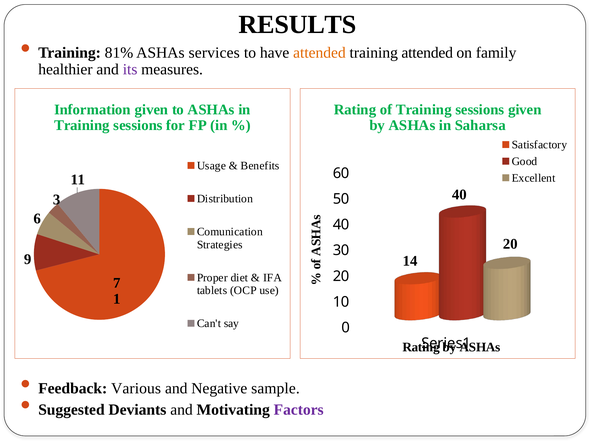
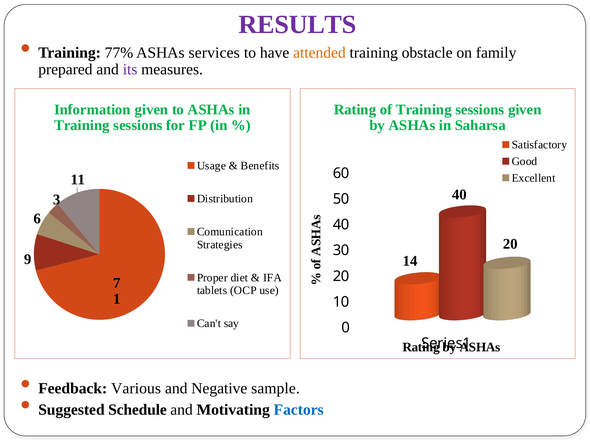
RESULTS colour: black -> purple
81%: 81% -> 77%
training attended: attended -> obstacle
healthier: healthier -> prepared
Deviants: Deviants -> Schedule
Factors colour: purple -> blue
